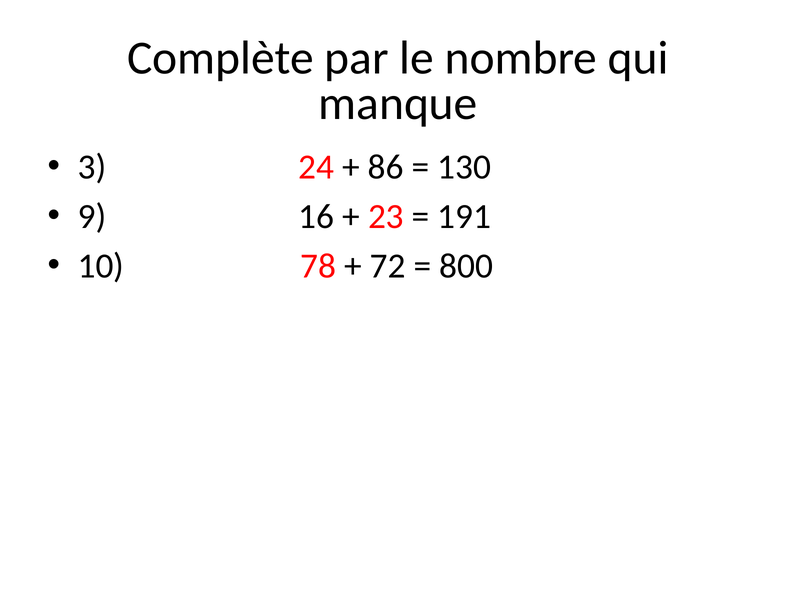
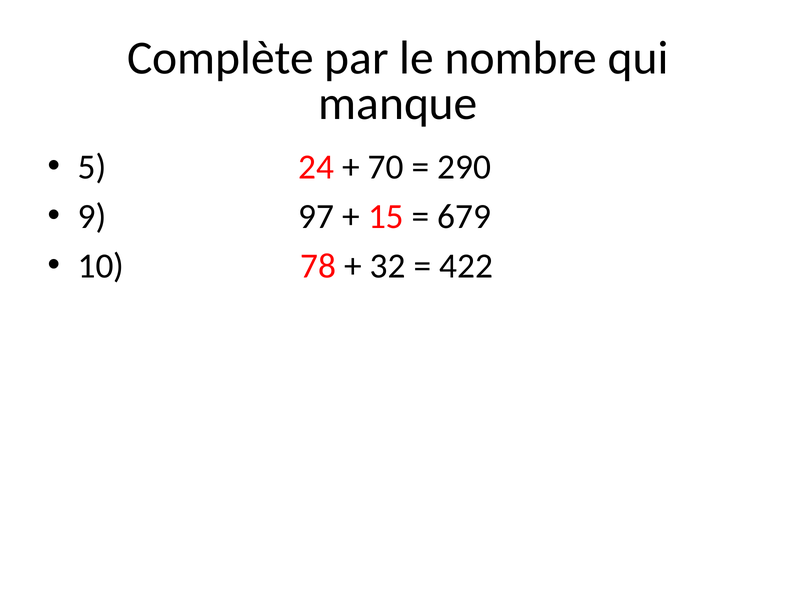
3: 3 -> 5
86: 86 -> 70
130: 130 -> 290
16: 16 -> 97
23: 23 -> 15
191: 191 -> 679
72: 72 -> 32
800: 800 -> 422
